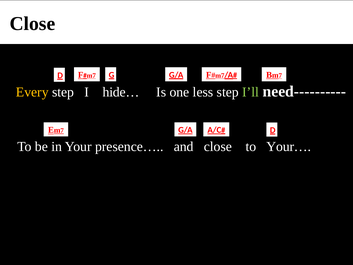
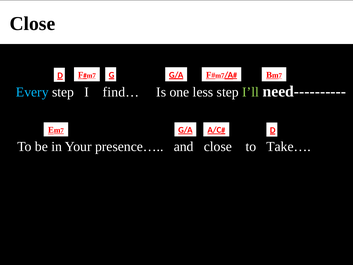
Every colour: yellow -> light blue
hide…: hide… -> find…
Your…: Your… -> Take…
